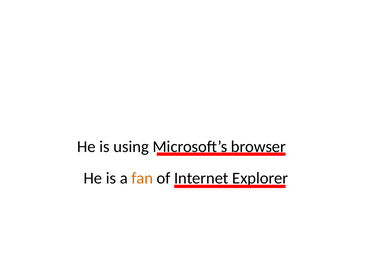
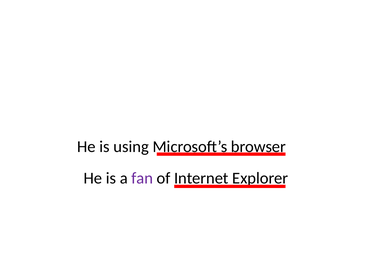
fan colour: orange -> purple
